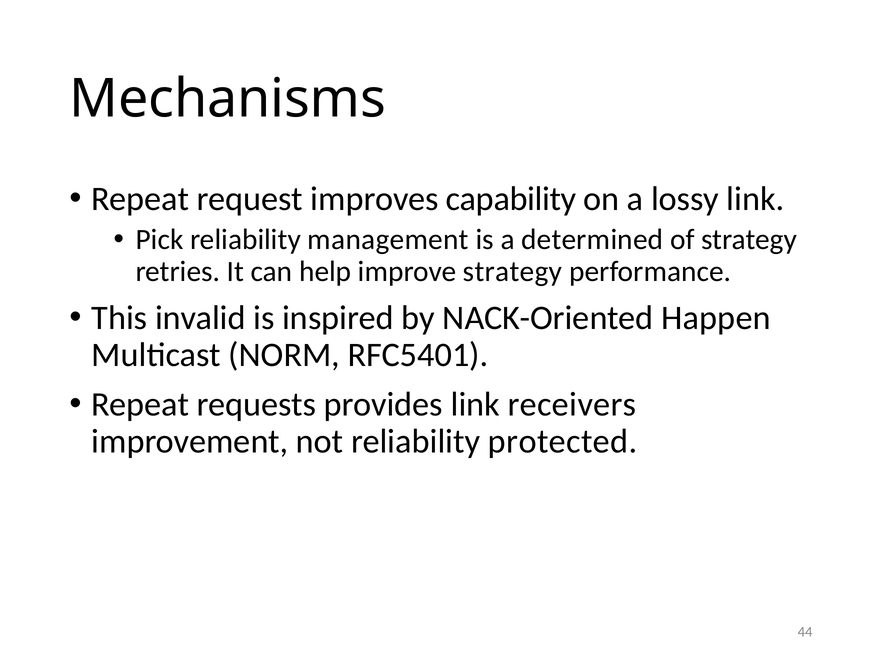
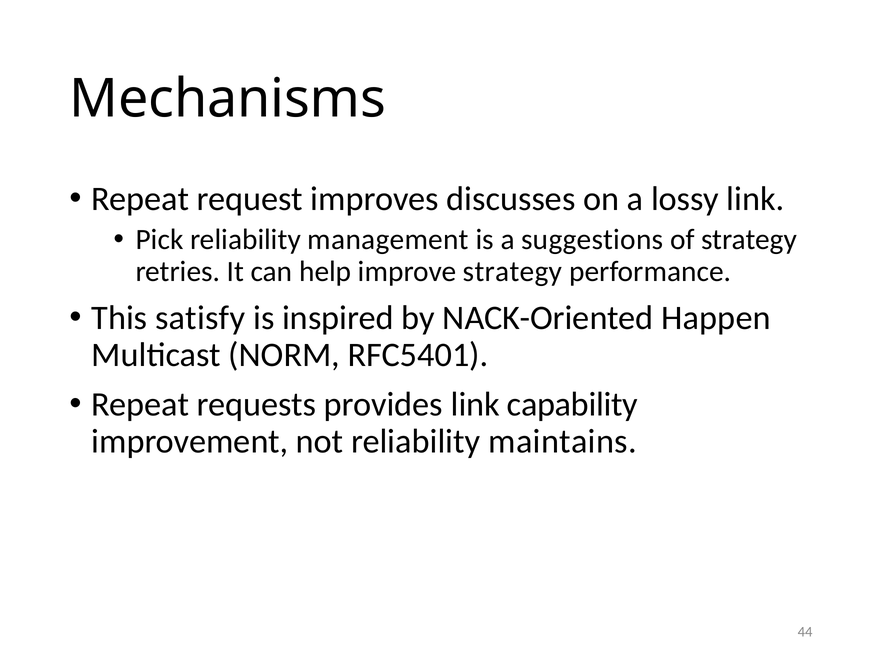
capability: capability -> discusses
determined: determined -> suggestions
invalid: invalid -> satisfy
receivers: receivers -> capability
protected: protected -> maintains
